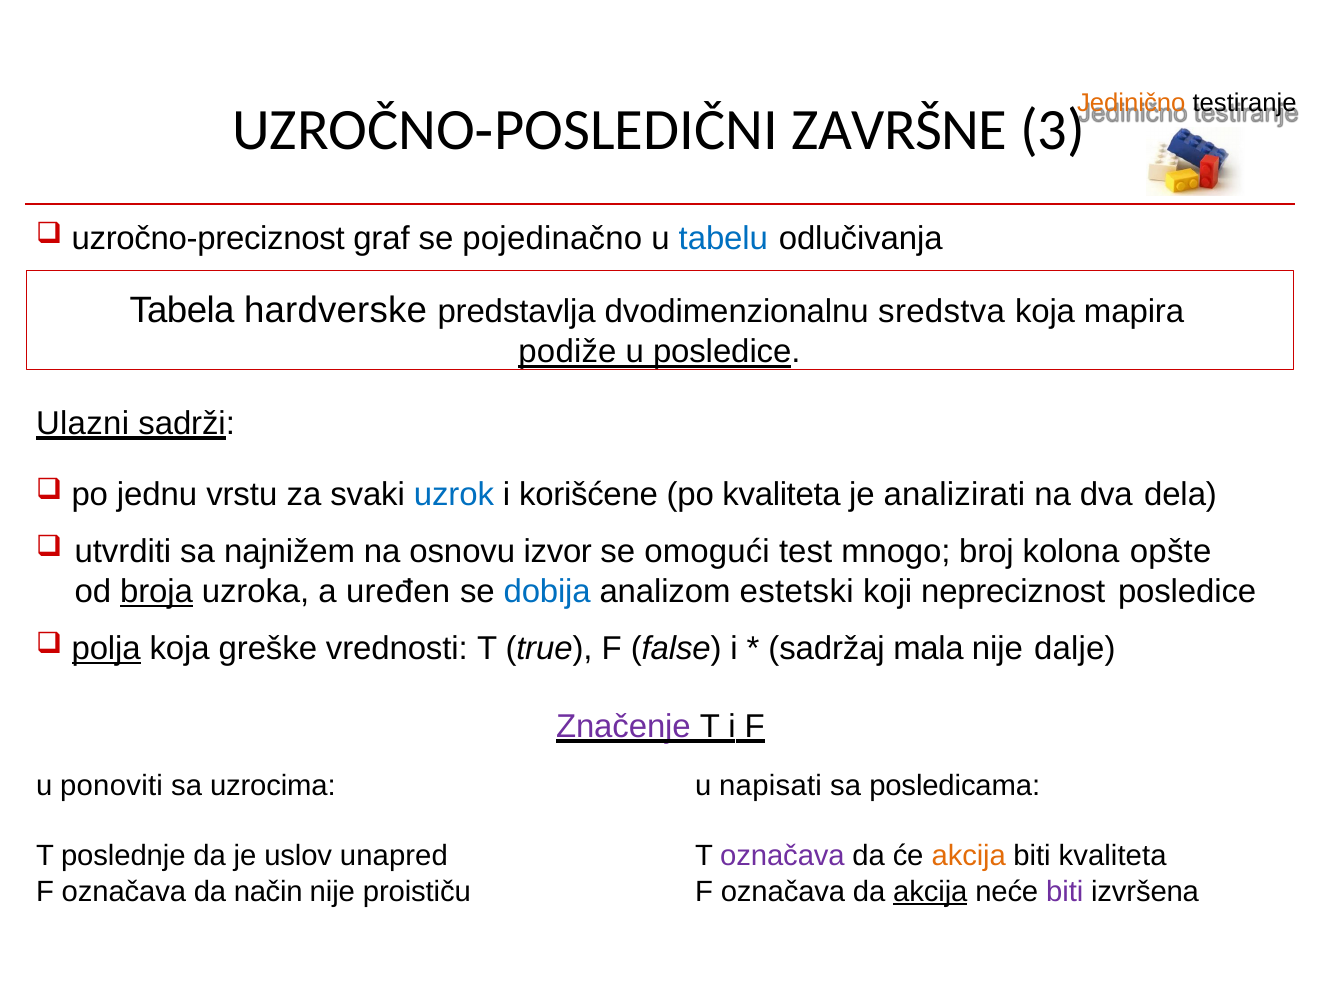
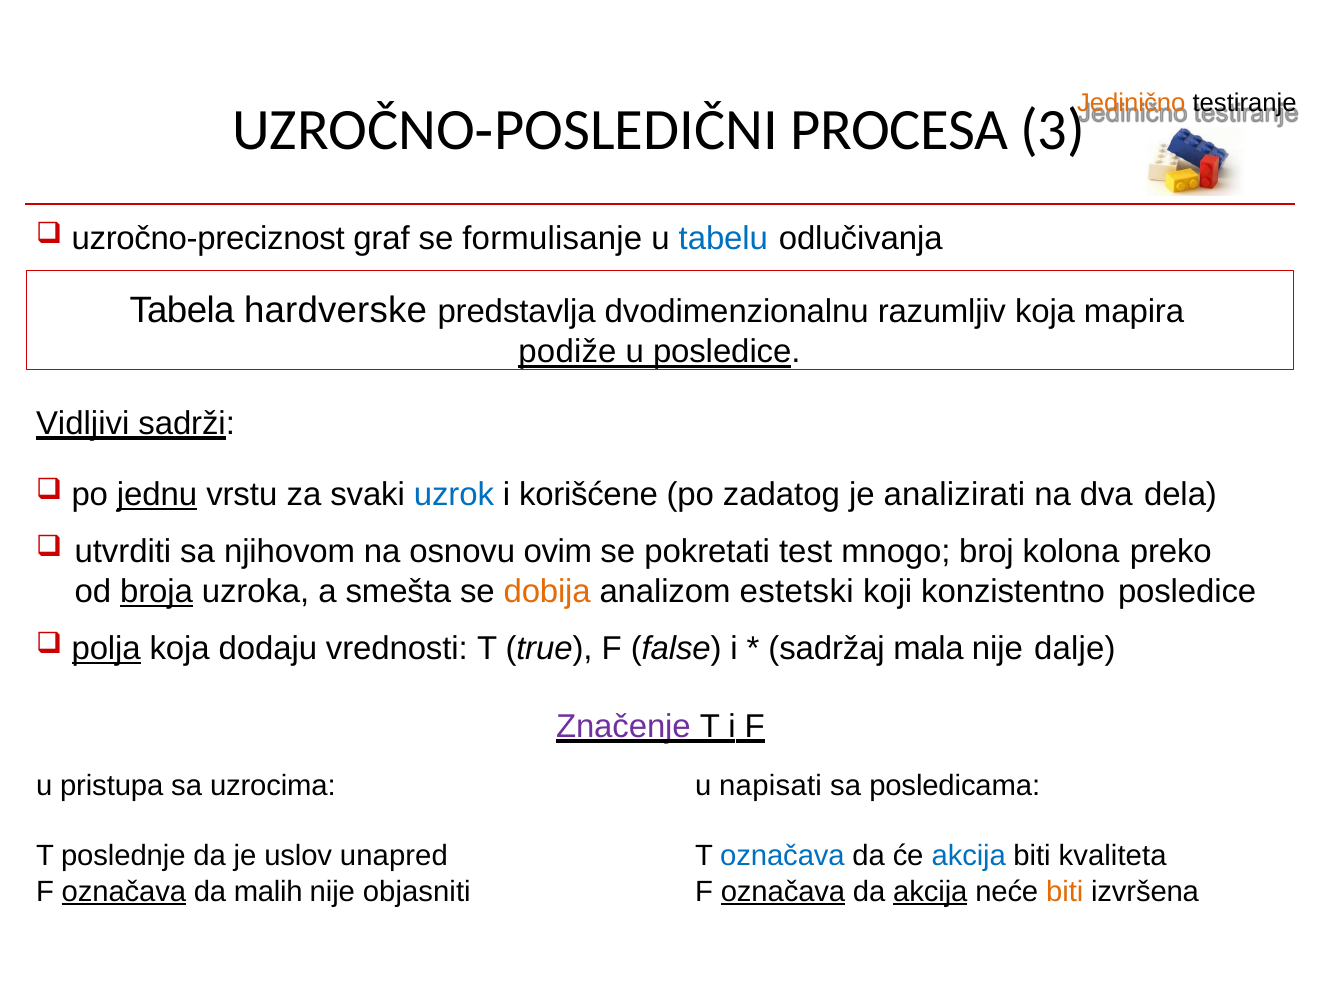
ZAVRŠNE: ZAVRŠNE -> PROCESA
pojedinačno: pojedinačno -> formulisanje
sredstva: sredstva -> razumljiv
Ulazni: Ulazni -> Vidljivi
jednu underline: none -> present
po kvaliteta: kvaliteta -> zadatog
najnižem: najnižem -> njihovom
izvor: izvor -> ovim
omogući: omogući -> pokretati
opšte: opšte -> preko
uređen: uređen -> smešta
dobija colour: blue -> orange
nepreciznost: nepreciznost -> konzistentno
greške: greške -> dodaju
ponoviti: ponoviti -> pristupa
označava at (782, 856) colour: purple -> blue
akcija at (969, 856) colour: orange -> blue
označava at (124, 891) underline: none -> present
način: način -> malih
proističu: proističu -> objasniti
označava at (783, 891) underline: none -> present
biti at (1065, 891) colour: purple -> orange
